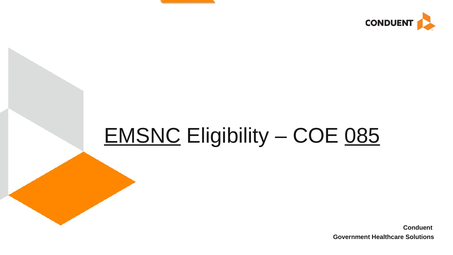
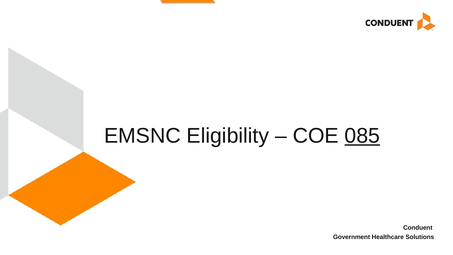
EMSNC underline: present -> none
